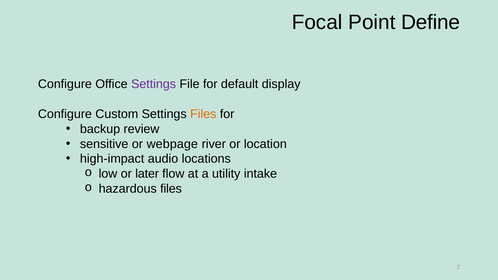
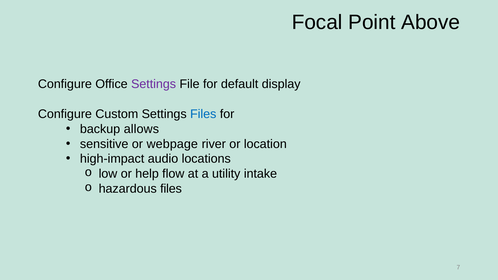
Define: Define -> Above
Files at (203, 114) colour: orange -> blue
review: review -> allows
later: later -> help
